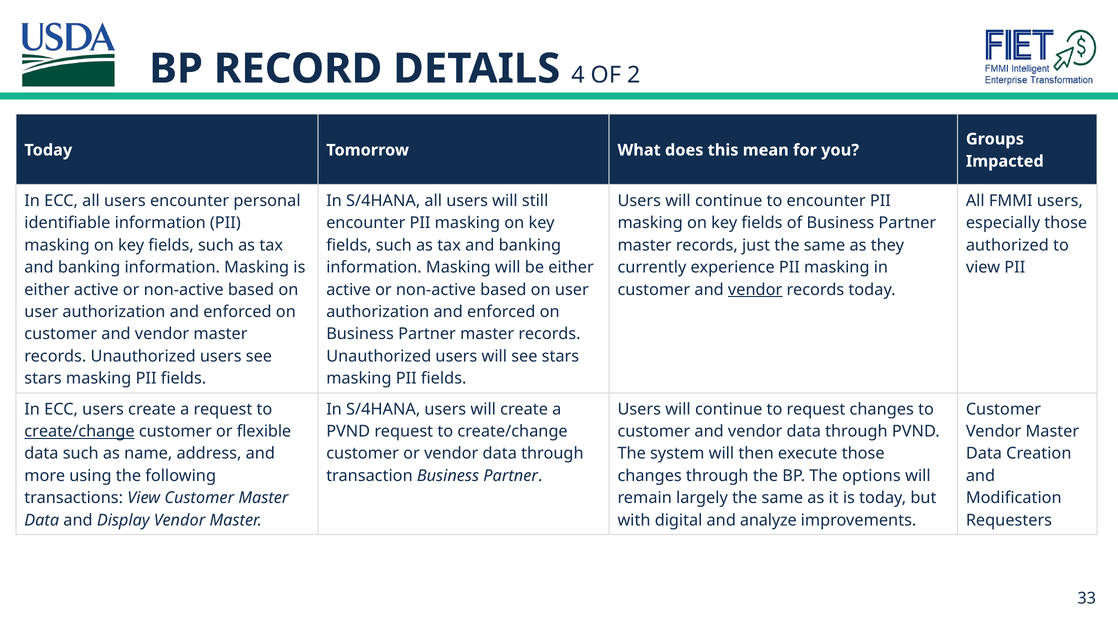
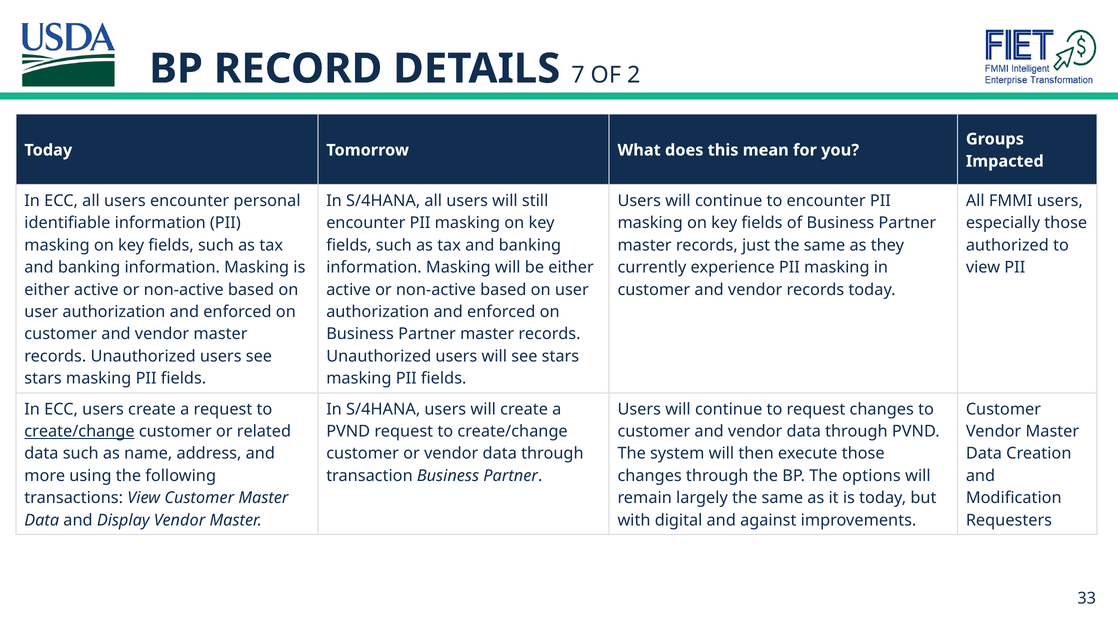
4: 4 -> 7
vendor at (755, 290) underline: present -> none
flexible: flexible -> related
analyze: analyze -> against
